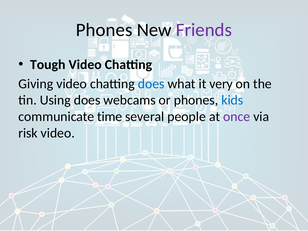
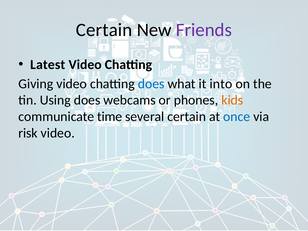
Phones at (104, 30): Phones -> Certain
Tough: Tough -> Latest
very: very -> into
kids colour: blue -> orange
several people: people -> certain
once colour: purple -> blue
